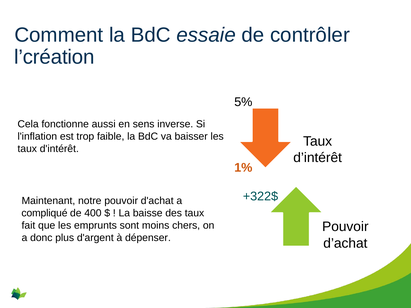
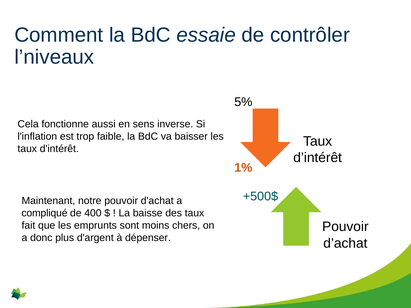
l’création: l’création -> l’niveaux
+322$: +322$ -> +500$
